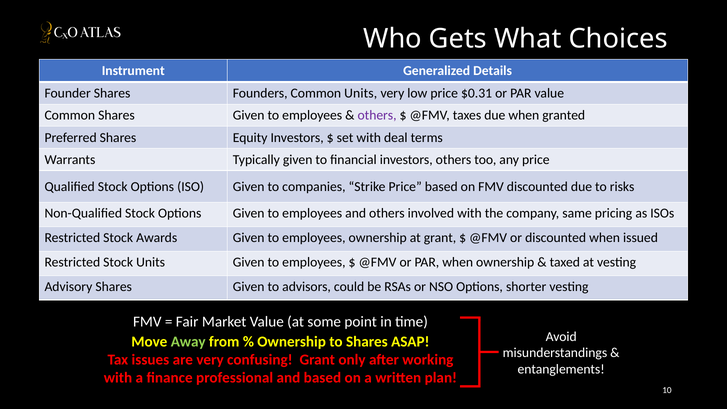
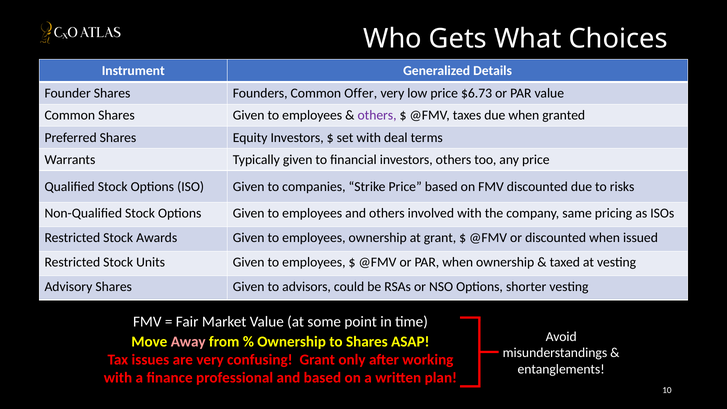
Common Units: Units -> Offer
$0.31: $0.31 -> $6.73
Away colour: light green -> pink
